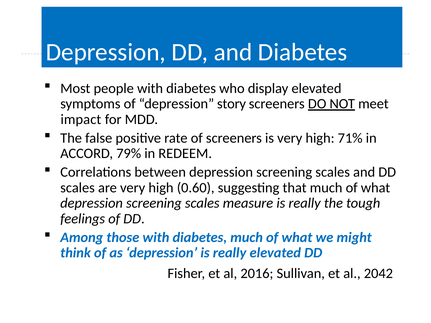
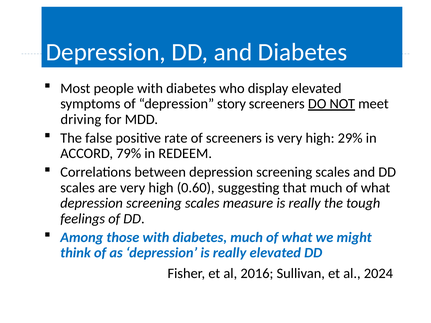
impact: impact -> driving
71%: 71% -> 29%
2042: 2042 -> 2024
